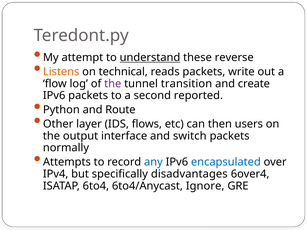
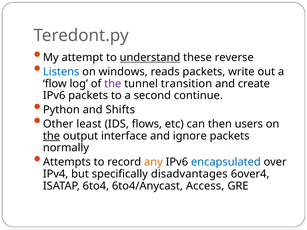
Listens colour: orange -> blue
technical: technical -> windows
reported: reported -> continue
Route: Route -> Shifts
layer: layer -> least
the at (51, 136) underline: none -> present
switch: switch -> ignore
any colour: blue -> orange
Ignore: Ignore -> Access
